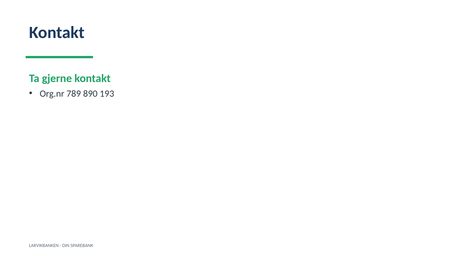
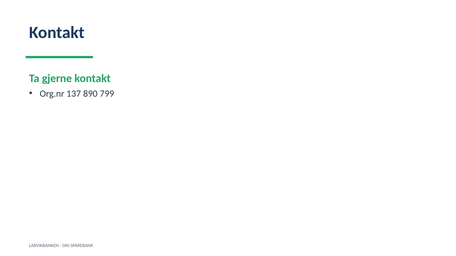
789: 789 -> 137
193: 193 -> 799
